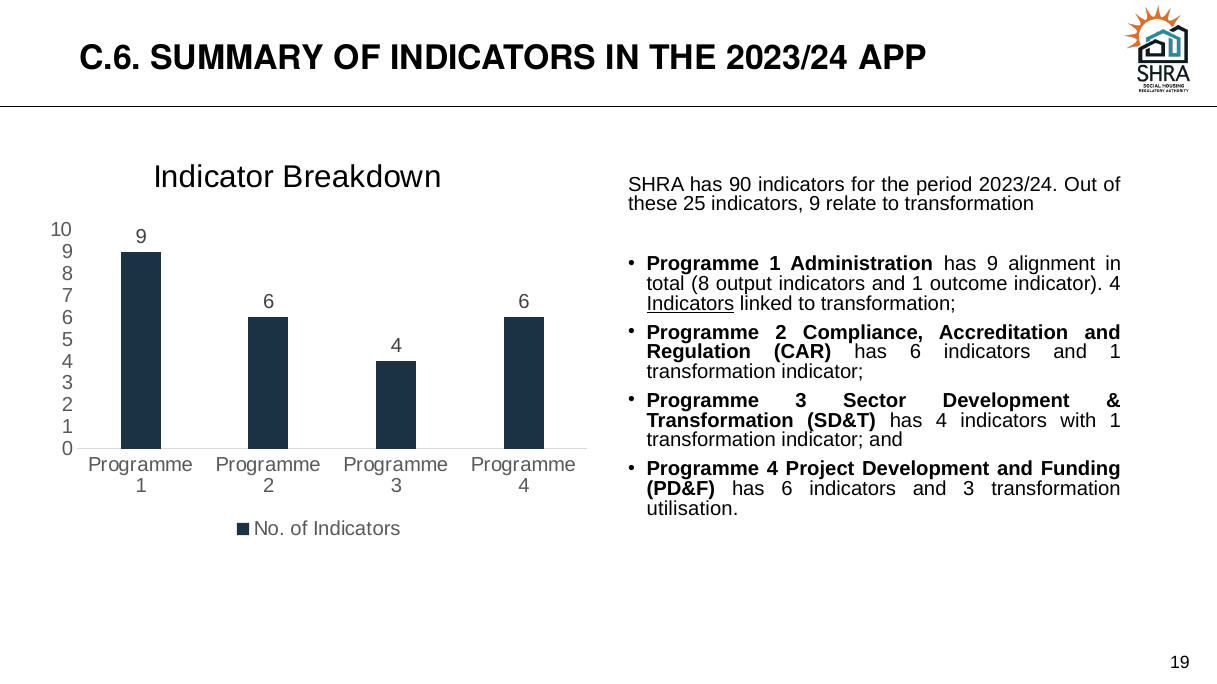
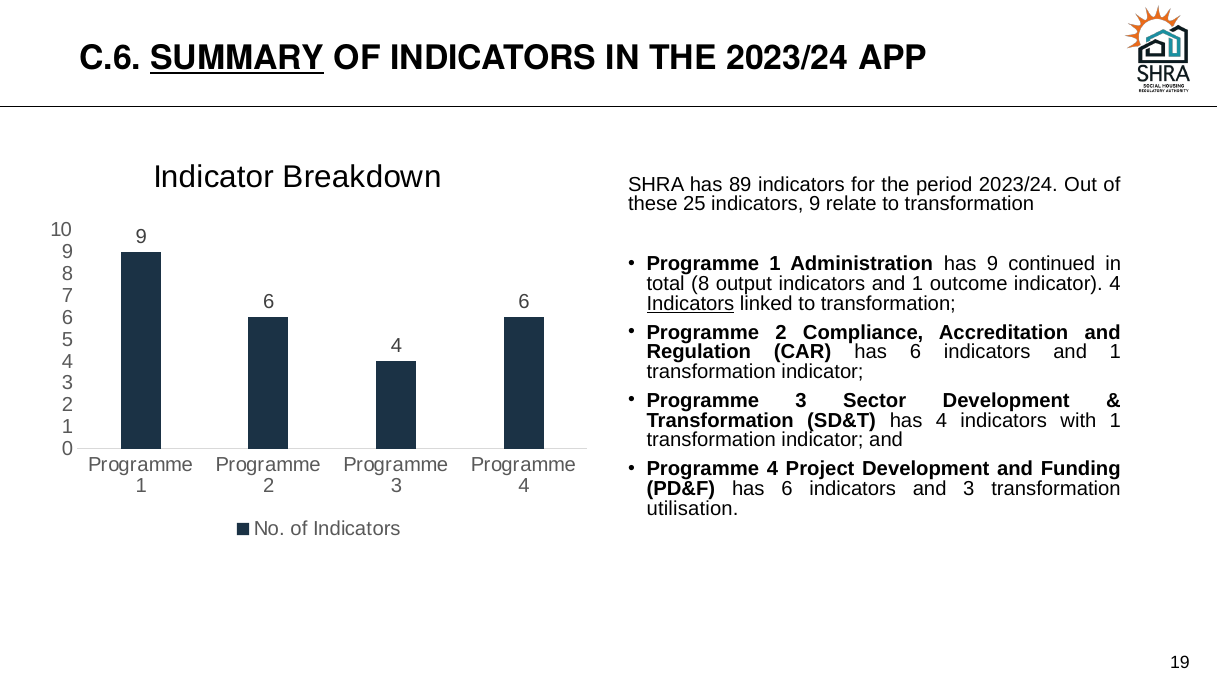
SUMMARY underline: none -> present
90: 90 -> 89
alignment: alignment -> continued
